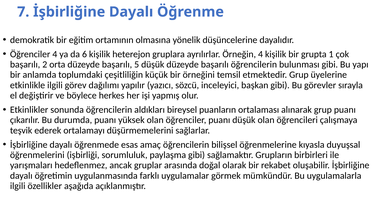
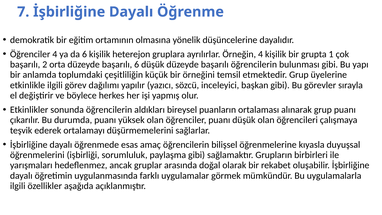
başarılı 5: 5 -> 6
